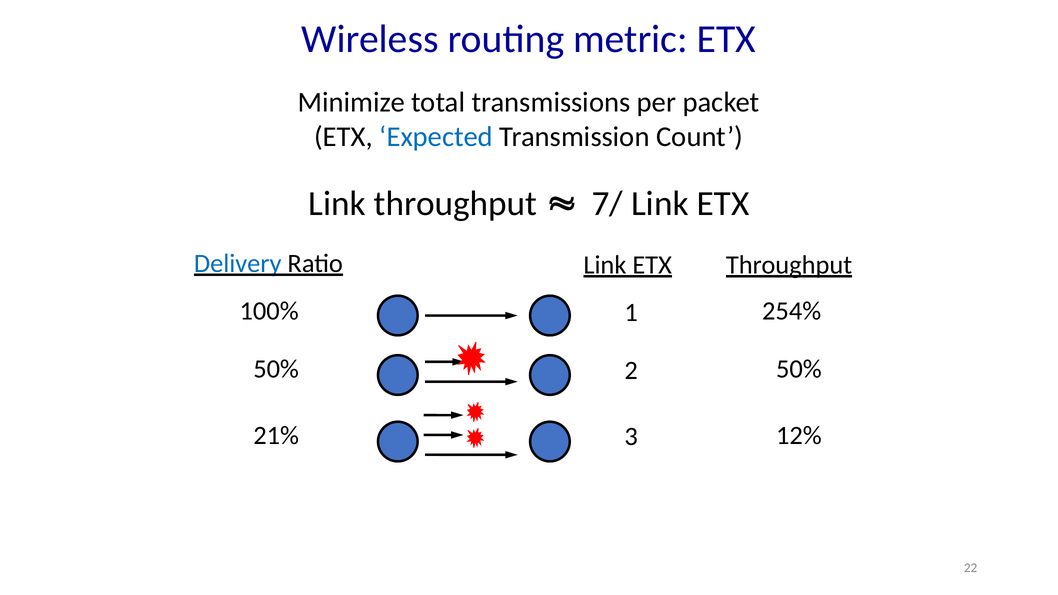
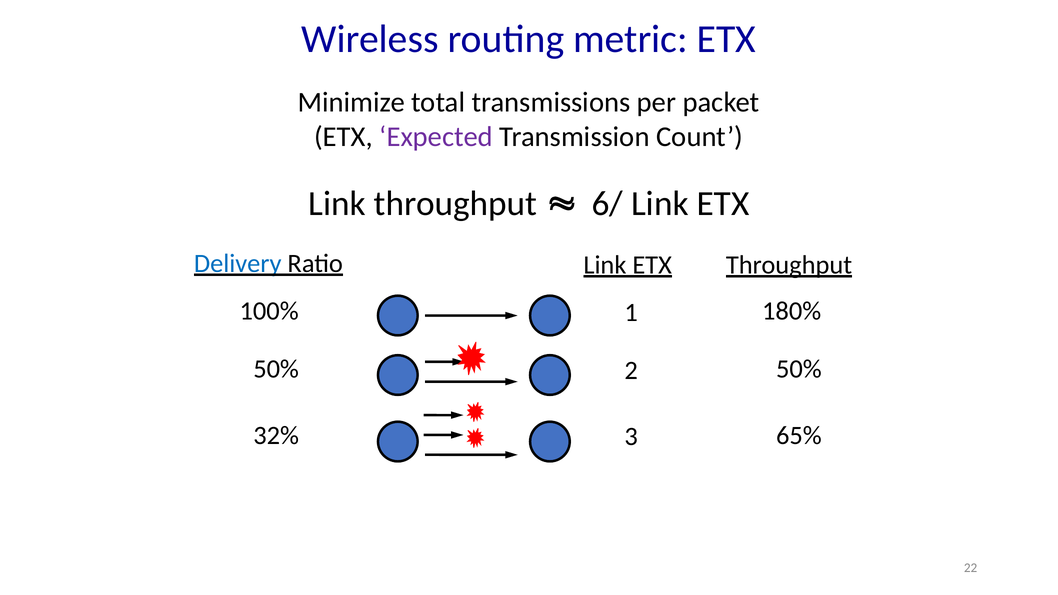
Expected colour: blue -> purple
7/: 7/ -> 6/
254%: 254% -> 180%
21%: 21% -> 32%
12%: 12% -> 65%
